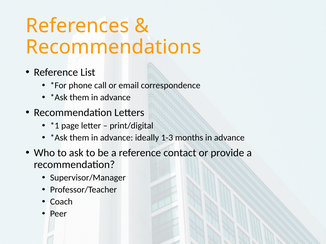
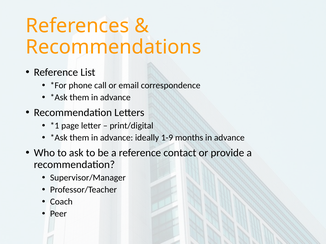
1-3: 1-3 -> 1-9
